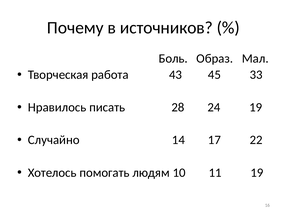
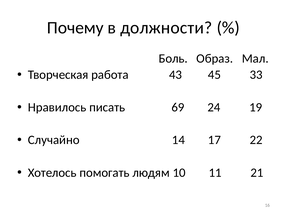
источников: источников -> должности
28: 28 -> 69
11 19: 19 -> 21
